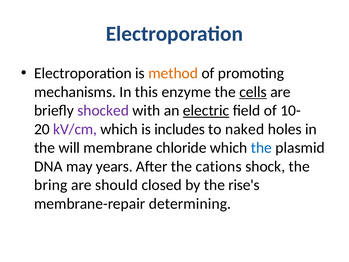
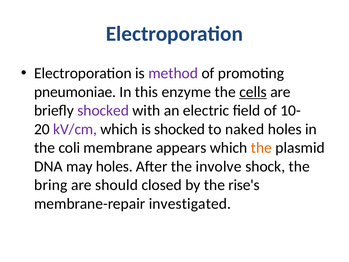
method colour: orange -> purple
mechanisms: mechanisms -> pneumoniae
electric underline: present -> none
is includes: includes -> shocked
will: will -> coli
chloride: chloride -> appears
the at (261, 148) colour: blue -> orange
may years: years -> holes
cations: cations -> involve
determining: determining -> investigated
